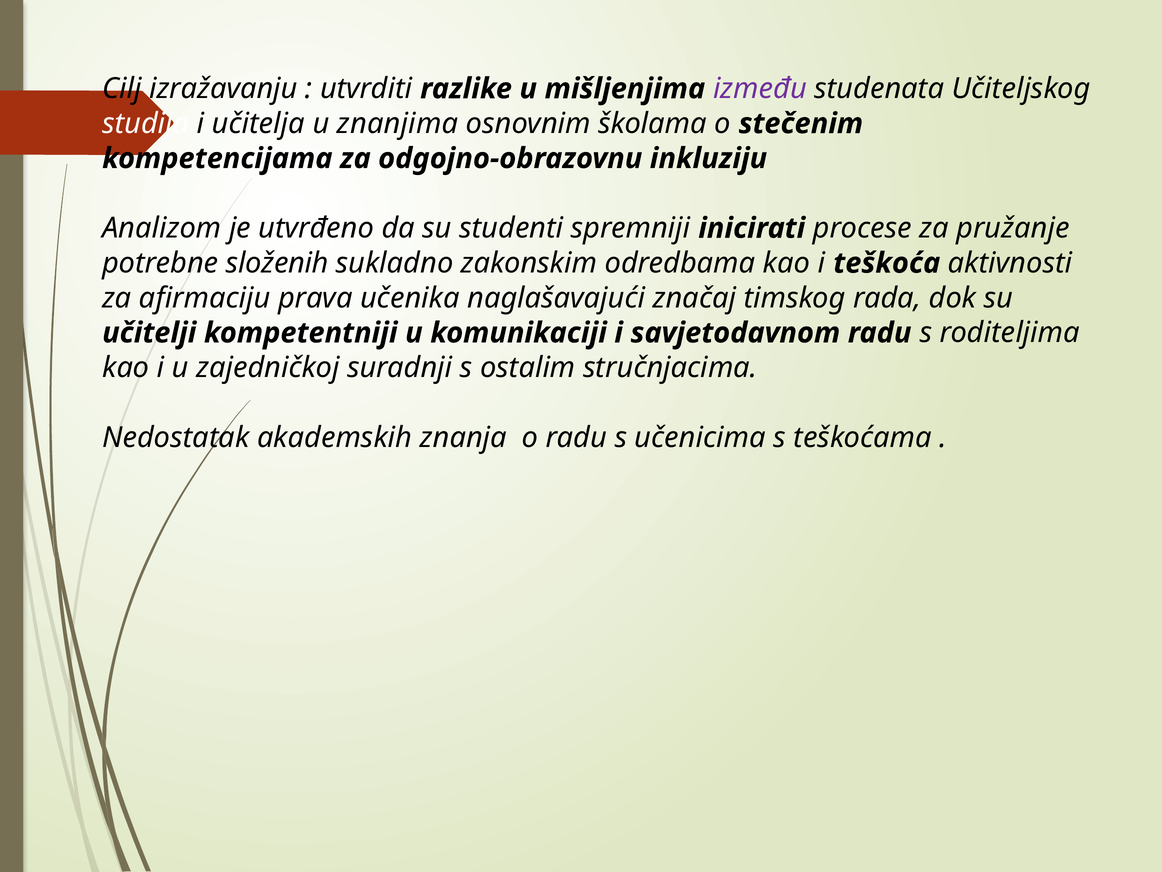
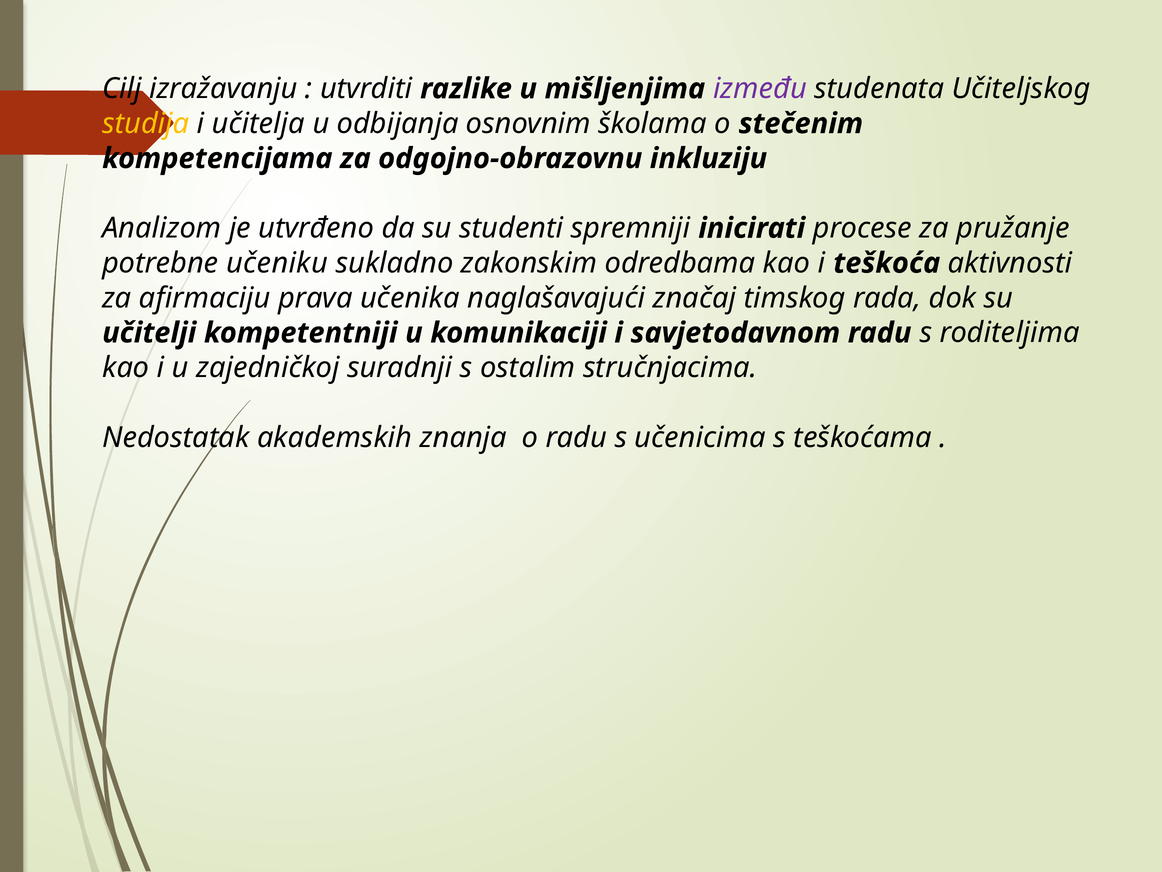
studija colour: white -> yellow
znanjima: znanjima -> odbijanja
složenih: složenih -> učeniku
